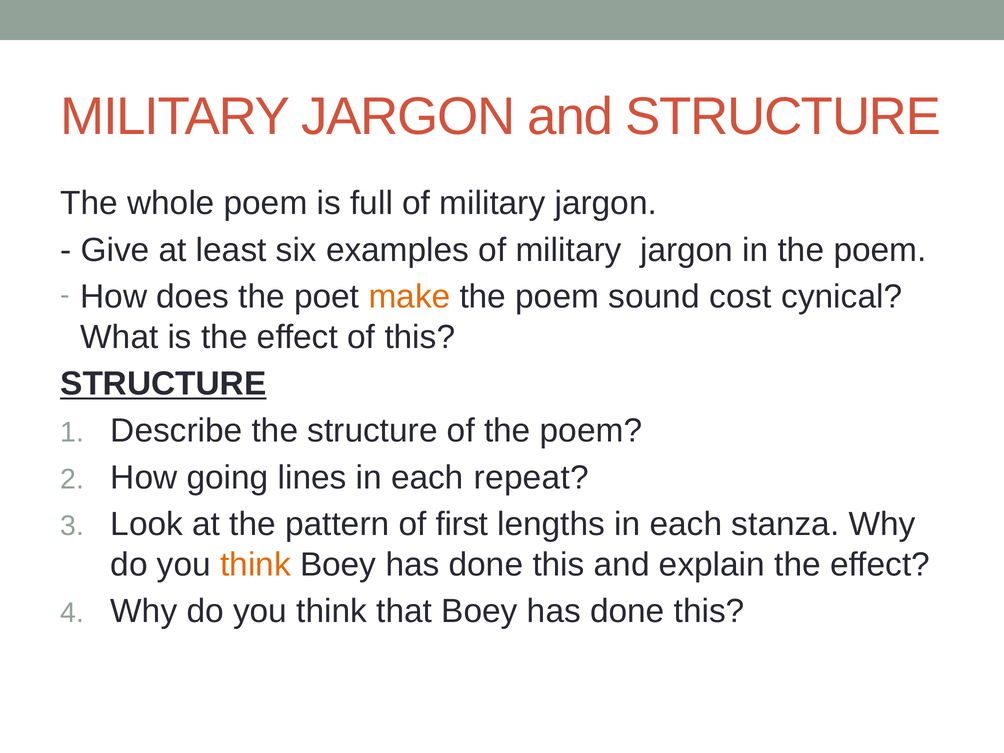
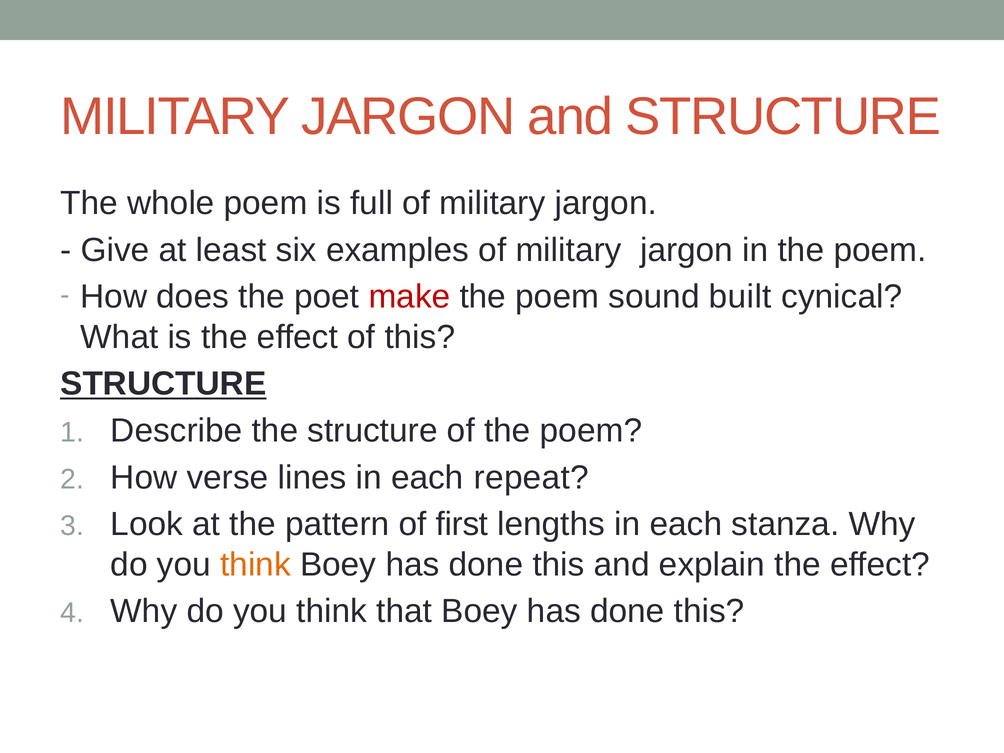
make colour: orange -> red
cost: cost -> built
going: going -> verse
